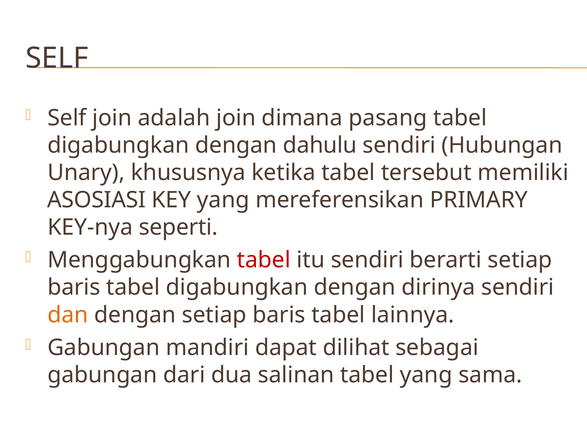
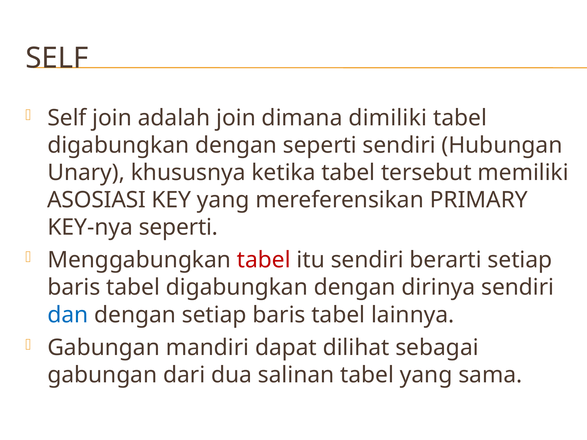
pasang: pasang -> dimiliki
dengan dahulu: dahulu -> seperti
dan colour: orange -> blue
